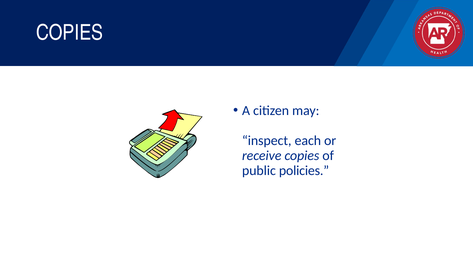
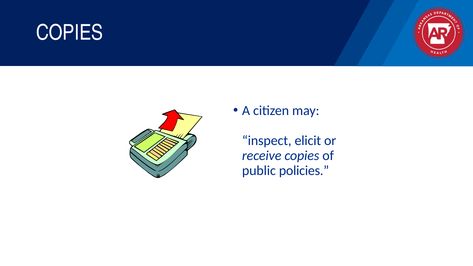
each: each -> elicit
